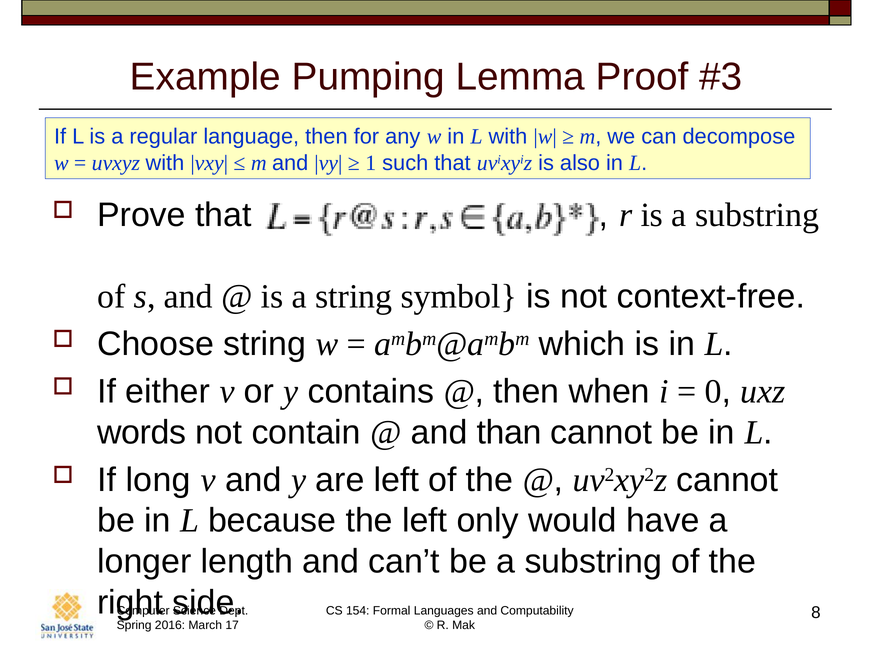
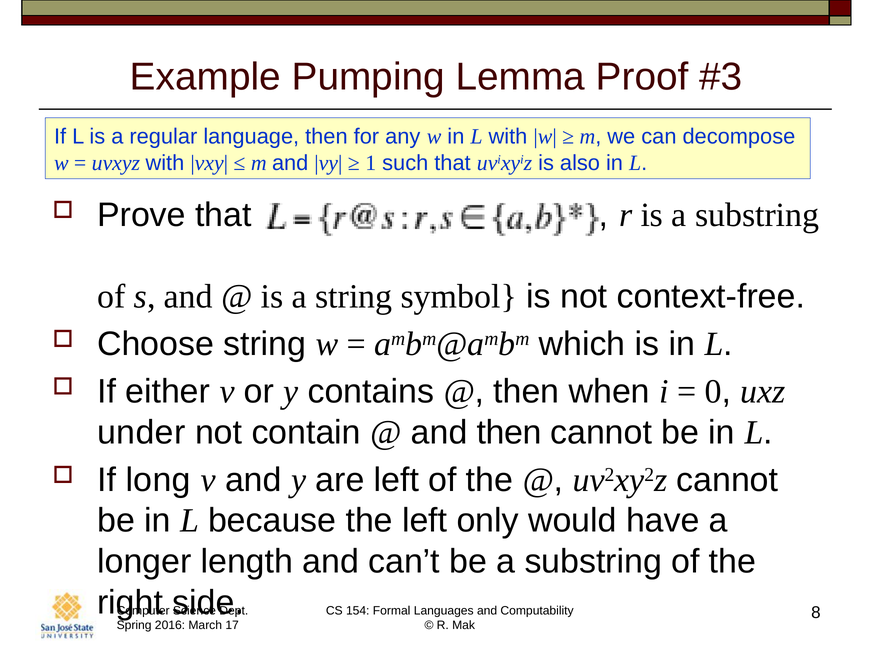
words: words -> under
and than: than -> then
